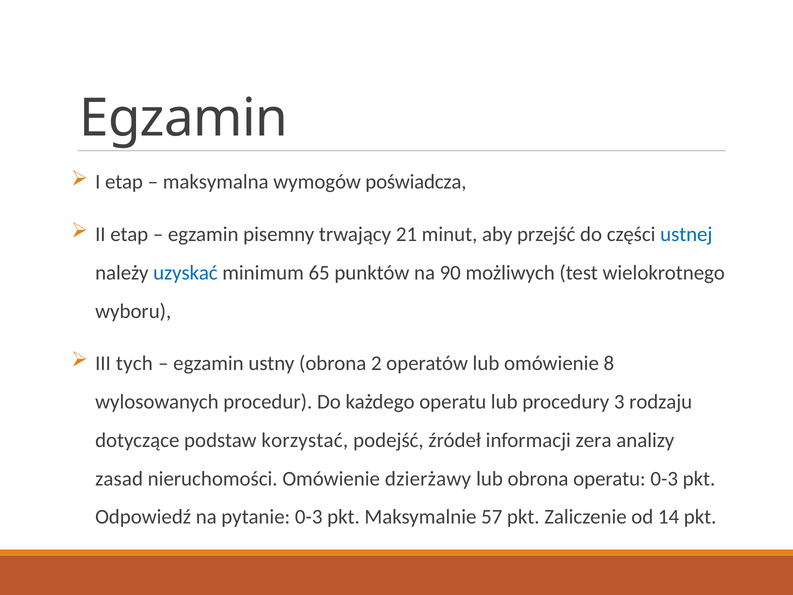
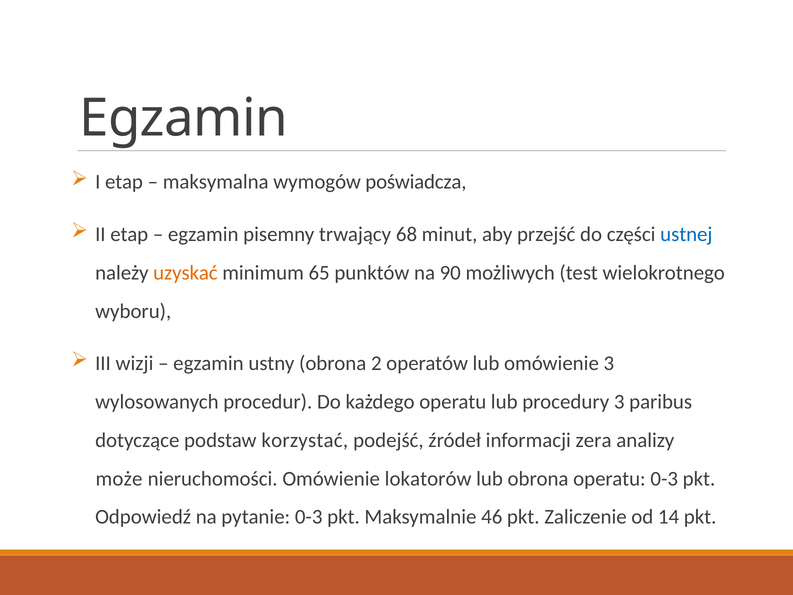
21: 21 -> 68
uzyskać colour: blue -> orange
tych: tych -> wizji
omówienie 8: 8 -> 3
rodzaju: rodzaju -> paribus
zasad: zasad -> może
dzierżawy: dzierżawy -> lokatorów
57: 57 -> 46
